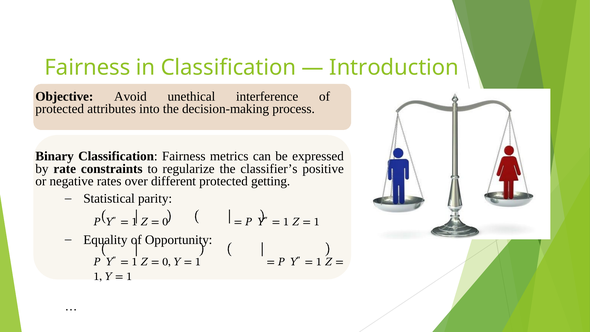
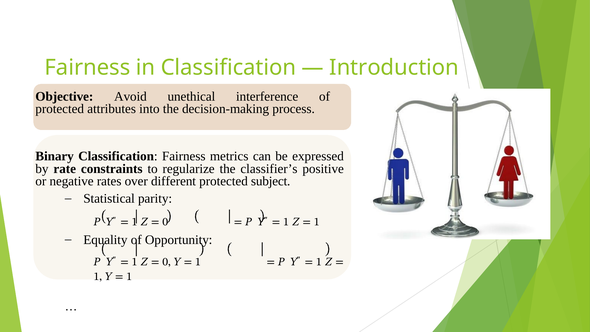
getting: getting -> subject
